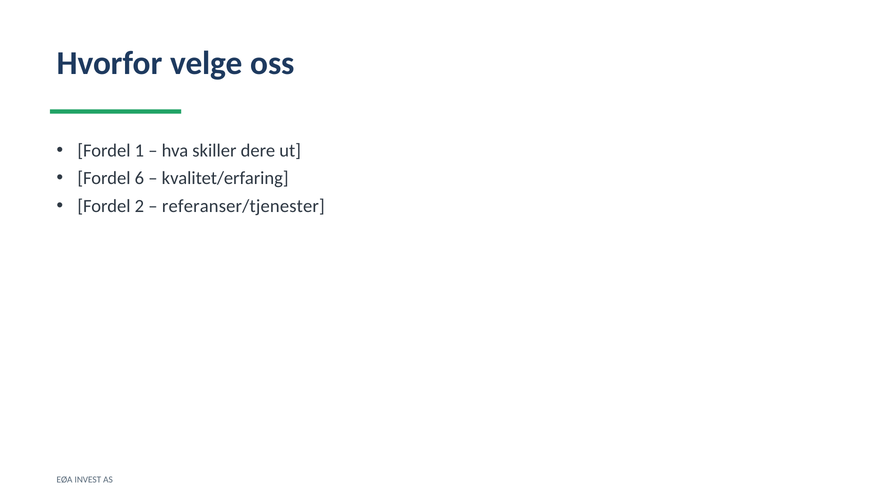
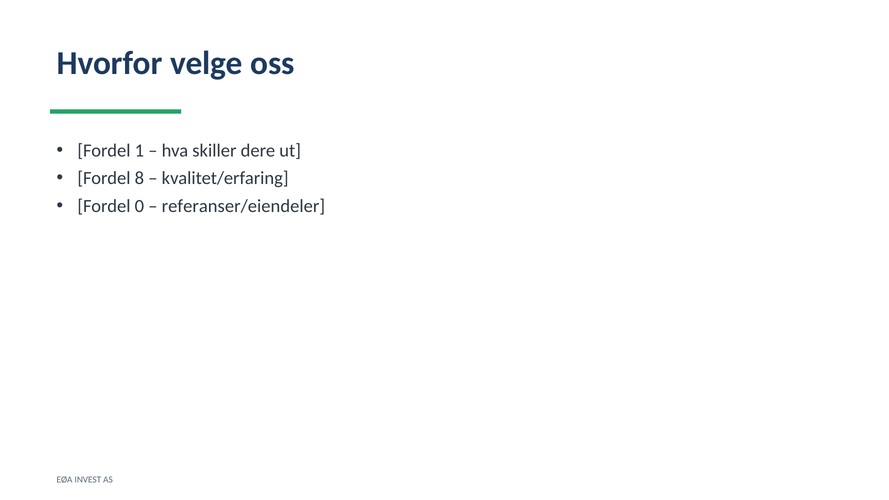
6: 6 -> 8
2: 2 -> 0
referanser/tjenester: referanser/tjenester -> referanser/eiendeler
